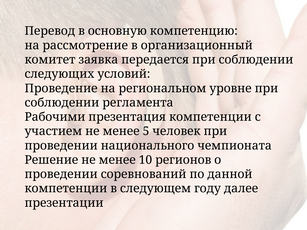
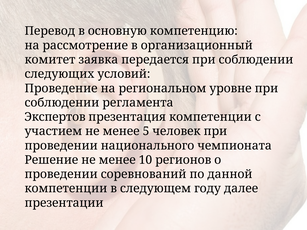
Рабочими: Рабочими -> Экспертов
